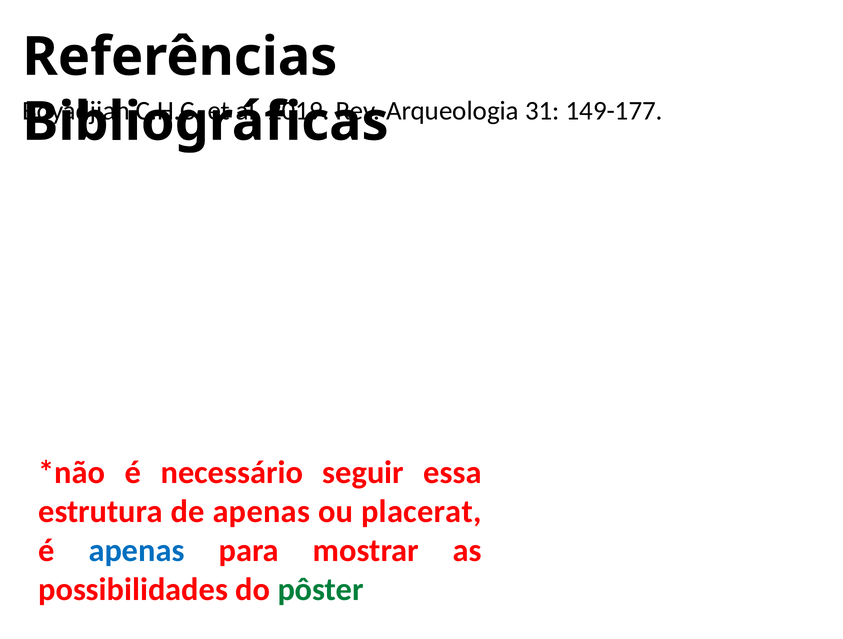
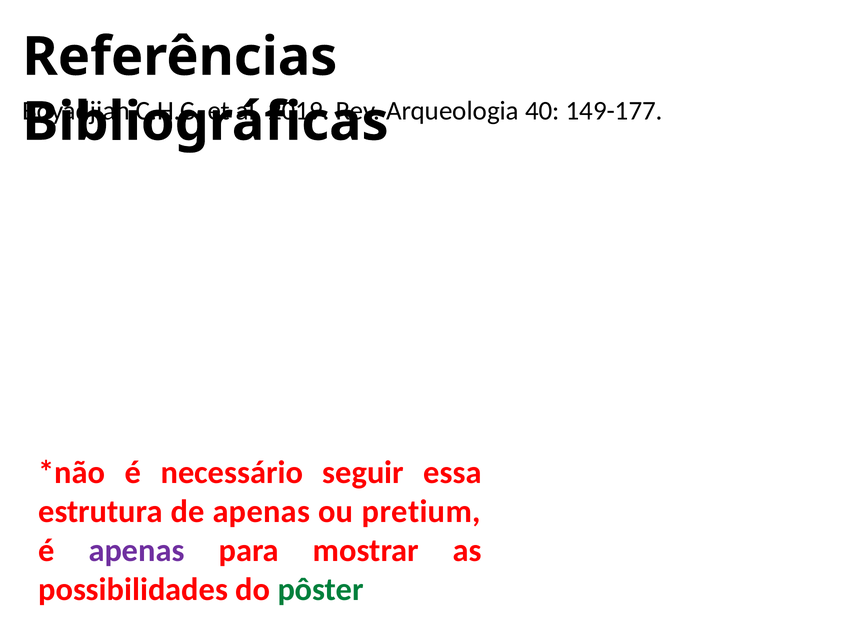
31: 31 -> 40
placerat: placerat -> pretium
apenas at (137, 550) colour: blue -> purple
